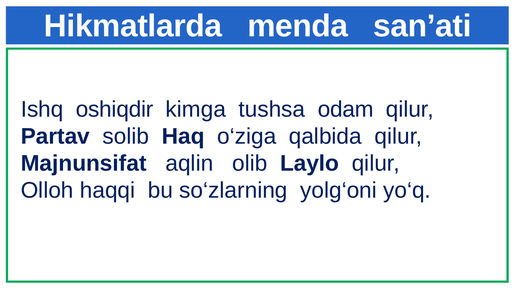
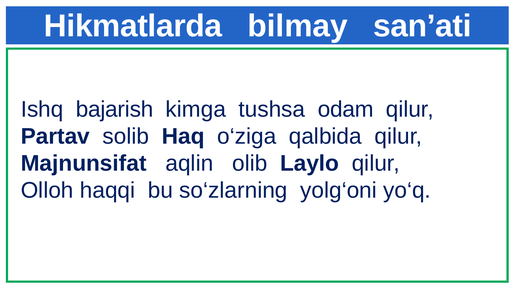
menda: menda -> bilmay
oshiqdir: oshiqdir -> bajarish
